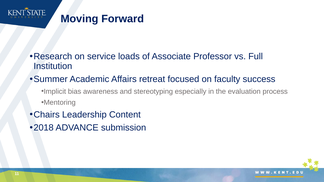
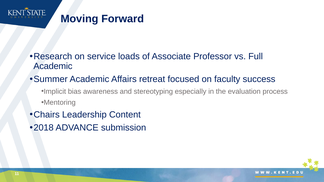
Institution at (53, 66): Institution -> Academic
